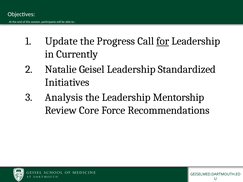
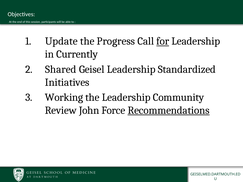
Natalie: Natalie -> Shared
Analysis: Analysis -> Working
Mentorship: Mentorship -> Community
Core: Core -> John
Recommendations underline: none -> present
